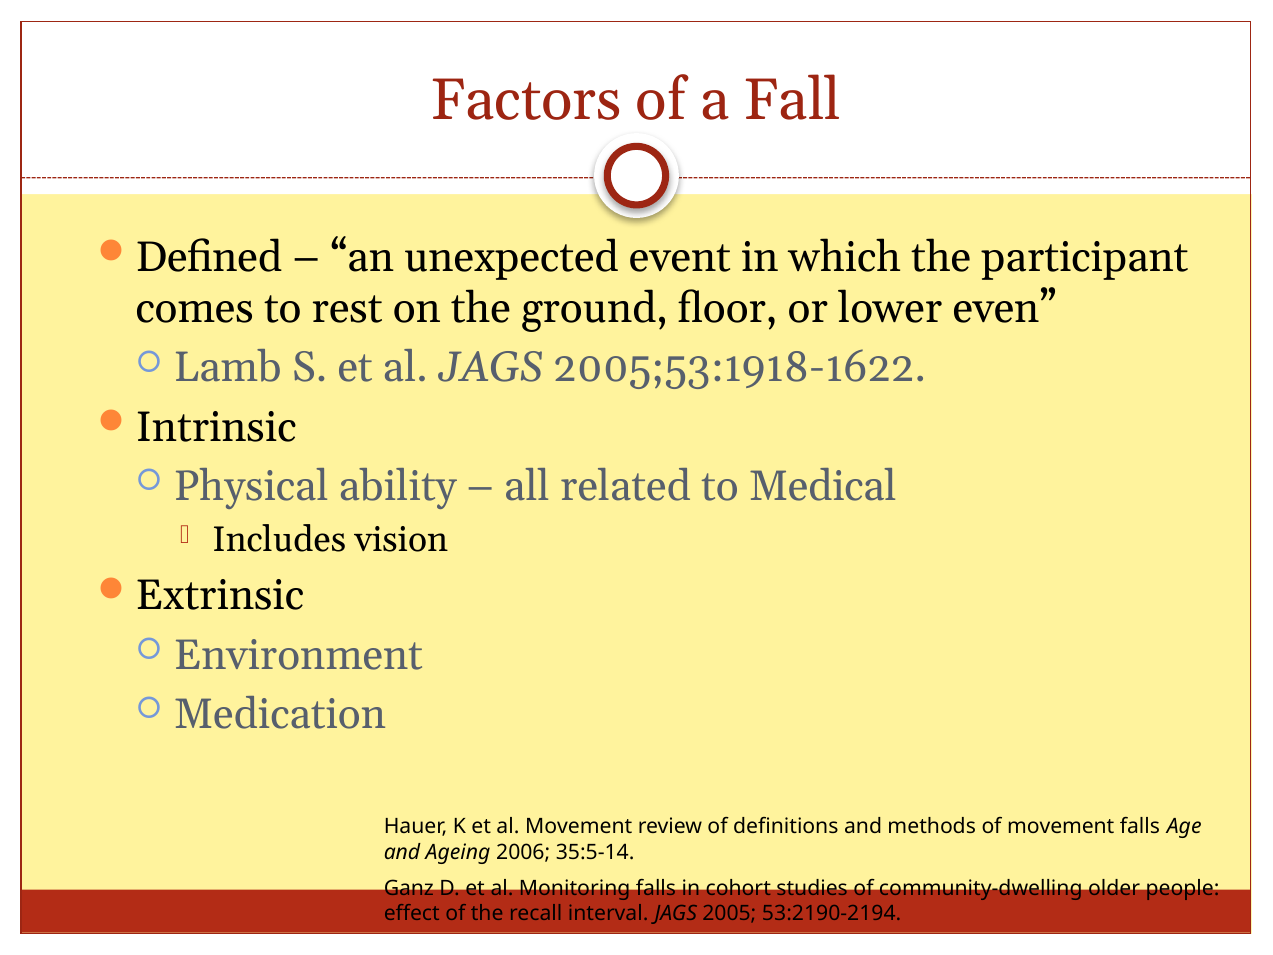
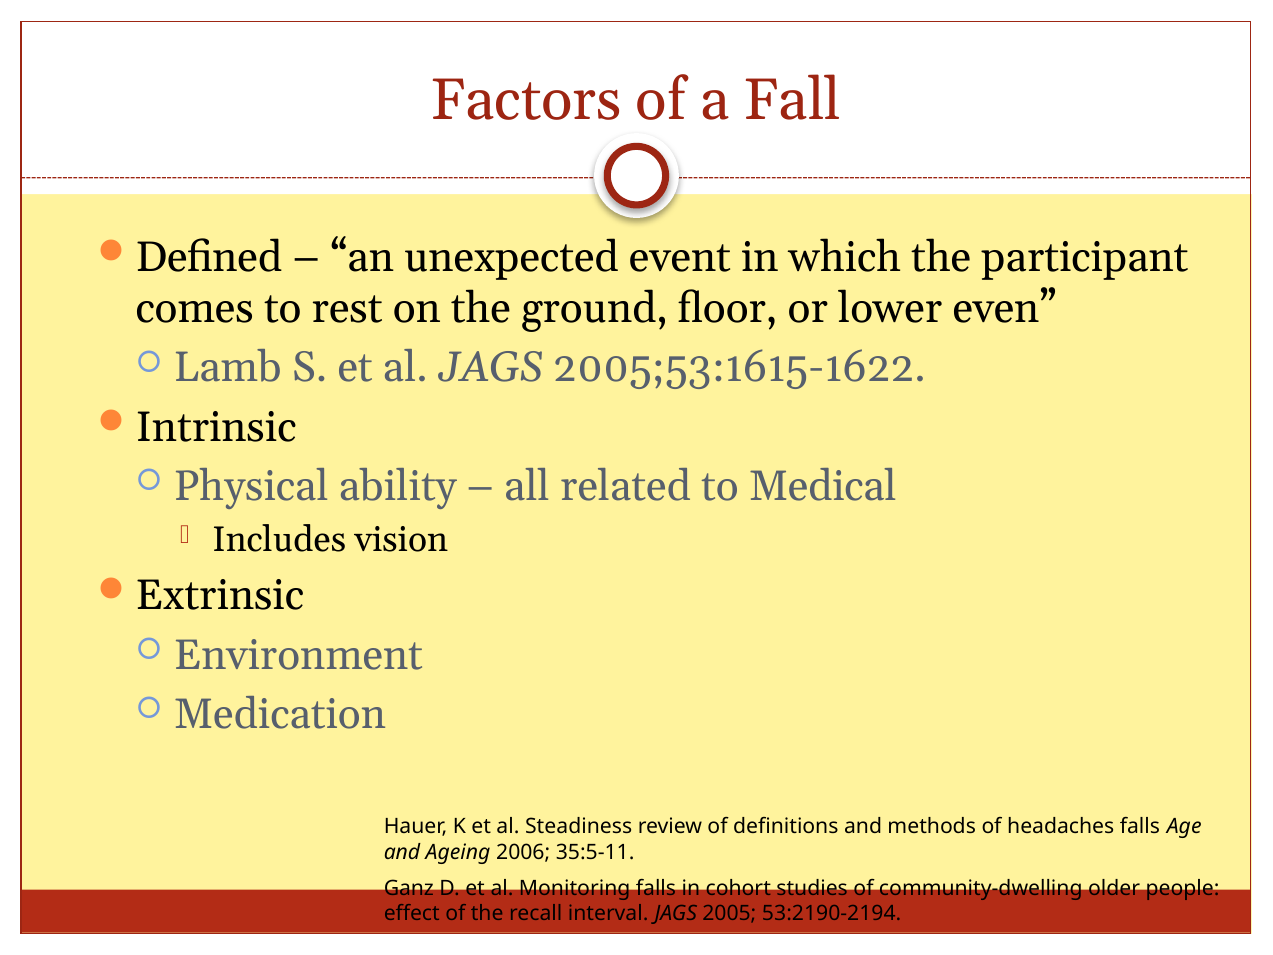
2005;53:1918-1622: 2005;53:1918-1622 -> 2005;53:1615-1622
al Movement: Movement -> Steadiness
of movement: movement -> headaches
35:5-14: 35:5-14 -> 35:5-11
